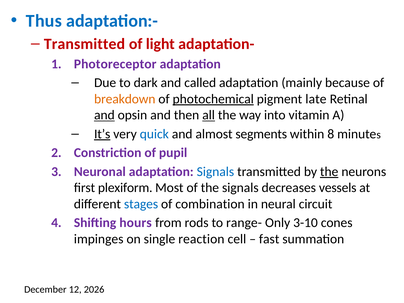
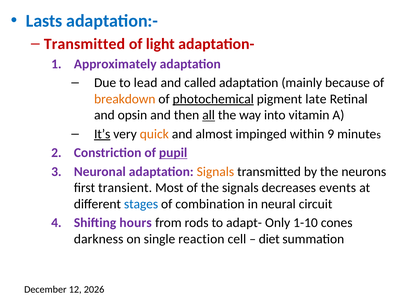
Thus: Thus -> Lasts
Photoreceptor: Photoreceptor -> Approximately
dark: dark -> lead
and at (104, 115) underline: present -> none
quick colour: blue -> orange
segments: segments -> impinged
8: 8 -> 9
pupil underline: none -> present
Signals at (215, 172) colour: blue -> orange
the at (329, 172) underline: present -> none
plexiform: plexiform -> transient
vessels: vessels -> events
range-: range- -> adapt-
3-10: 3-10 -> 1-10
impinges: impinges -> darkness
fast: fast -> diet
